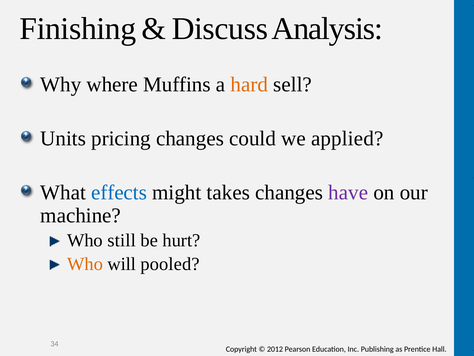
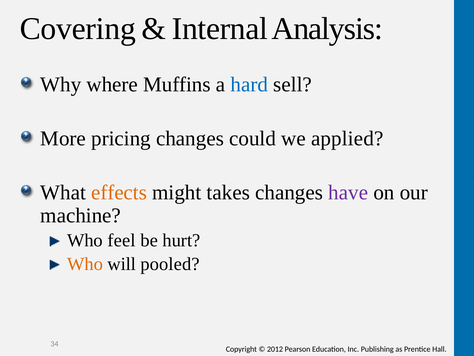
Finishing: Finishing -> Covering
Discuss: Discuss -> Internal
hard colour: orange -> blue
Units: Units -> More
effects colour: blue -> orange
still: still -> feel
